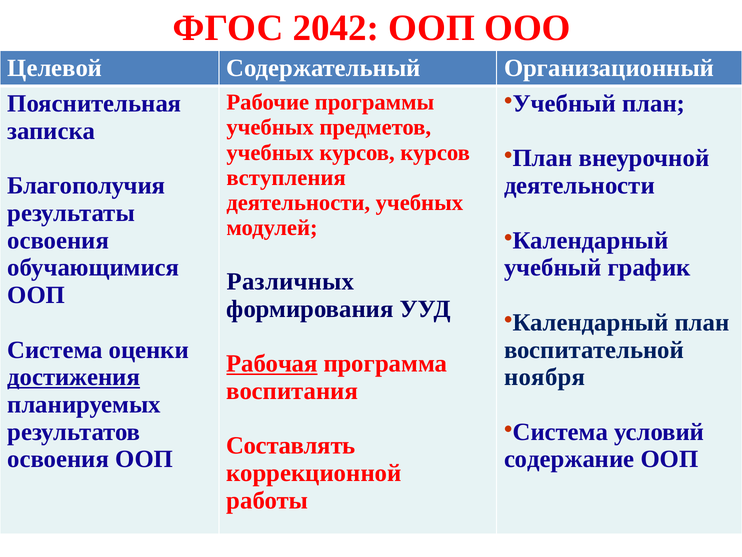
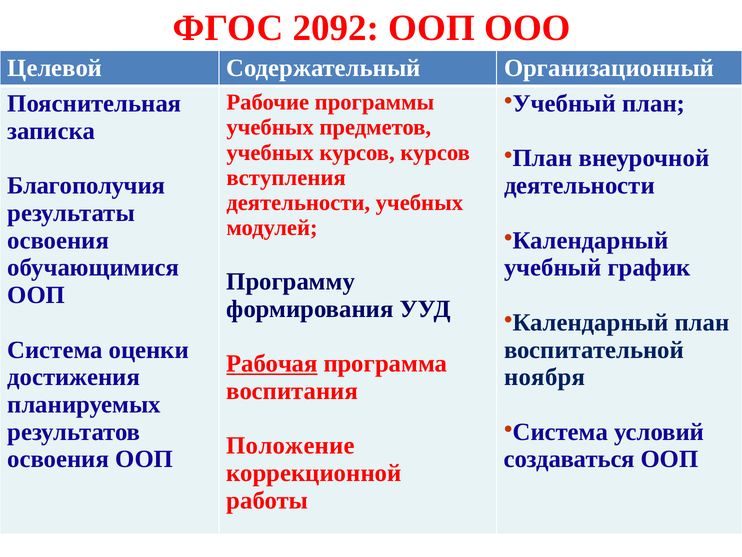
2042: 2042 -> 2092
Различных: Различных -> Программу
достижения underline: present -> none
Составлять: Составлять -> Положение
содержание: содержание -> создаваться
